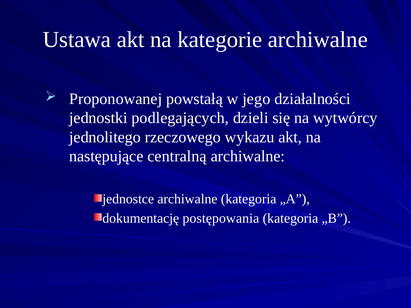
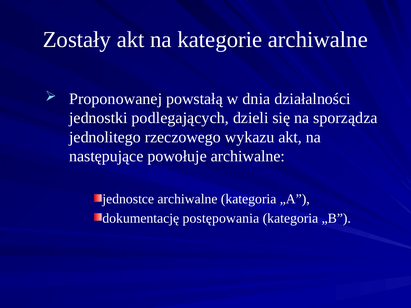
Ustawa: Ustawa -> Zostały
jego: jego -> dnia
wytwórcy: wytwórcy -> sporządza
centralną: centralną -> powołuje
